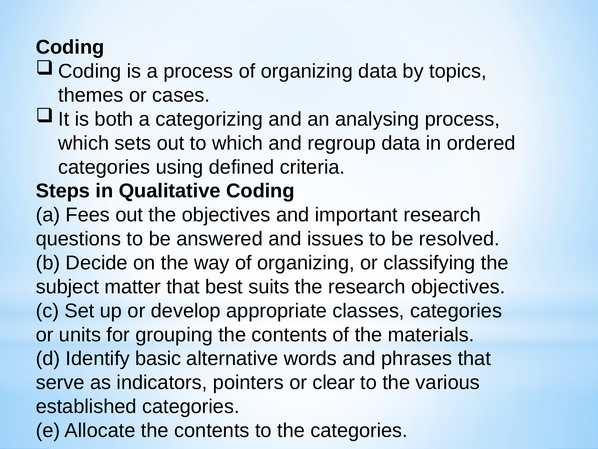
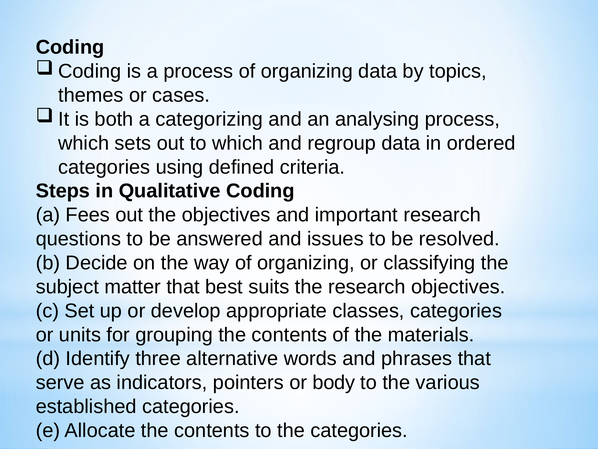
basic: basic -> three
clear: clear -> body
